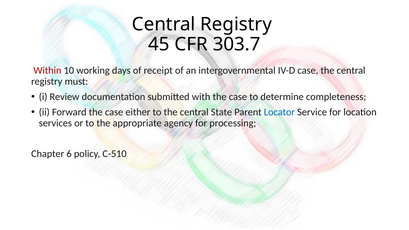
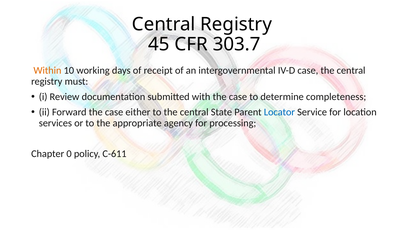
Within colour: red -> orange
6: 6 -> 0
C-510: C-510 -> C-611
